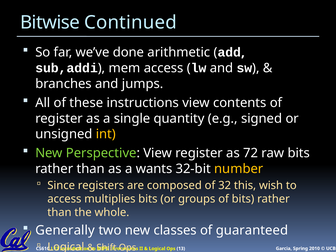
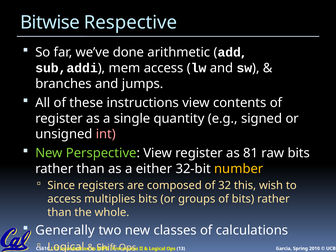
Continued: Continued -> Respective
int colour: yellow -> pink
72: 72 -> 81
wants: wants -> either
guaranteed: guaranteed -> calculations
